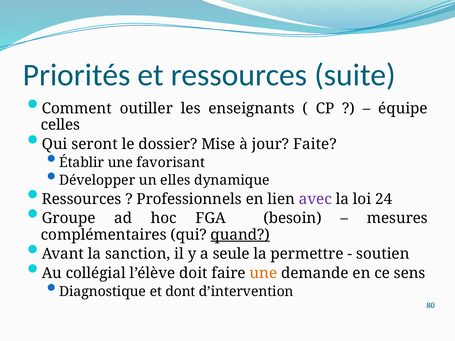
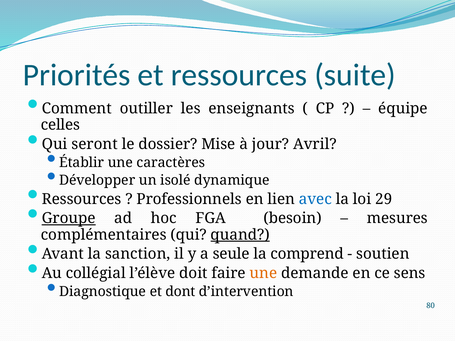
Faite: Faite -> Avril
favorisant: favorisant -> caractères
elles: elles -> isolé
avec colour: purple -> blue
24: 24 -> 29
Groupe underline: none -> present
permettre: permettre -> comprend
